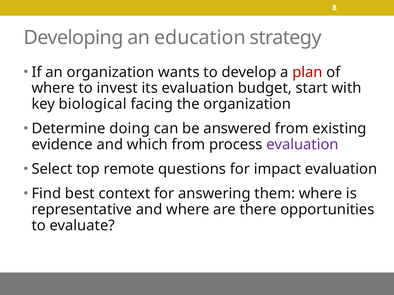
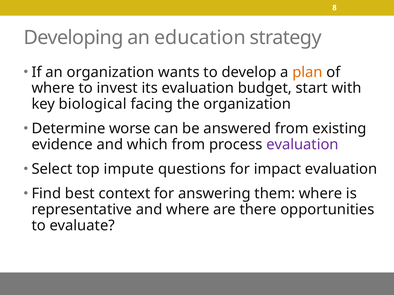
plan colour: red -> orange
doing: doing -> worse
remote: remote -> impute
